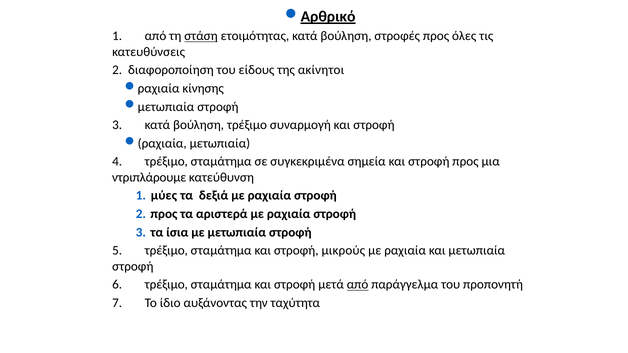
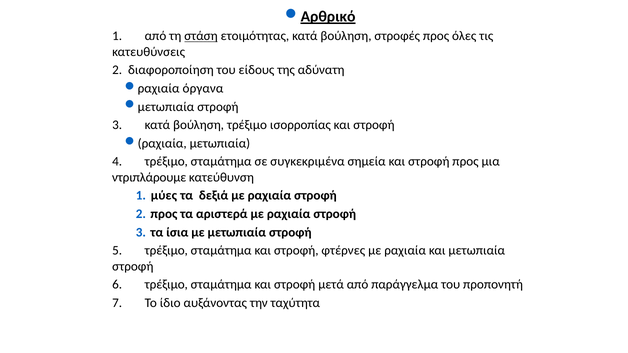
ακίνητοι: ακίνητοι -> αδύνατη
κίνησης: κίνησης -> όργανα
συναρμογή: συναρμογή -> ισορροπίας
μικρούς: μικρούς -> φτέρνες
από at (358, 285) underline: present -> none
